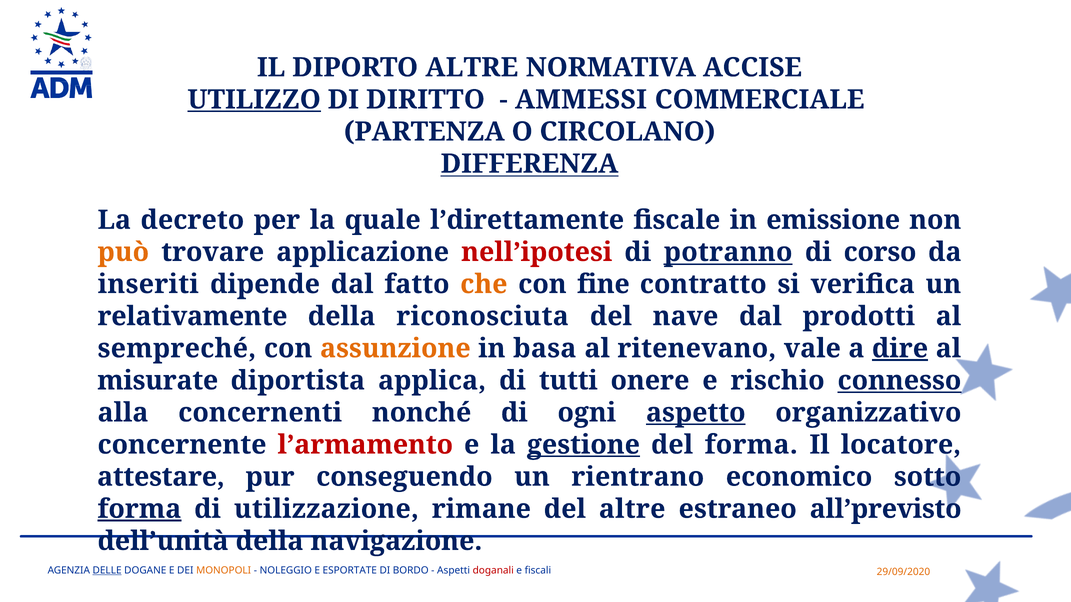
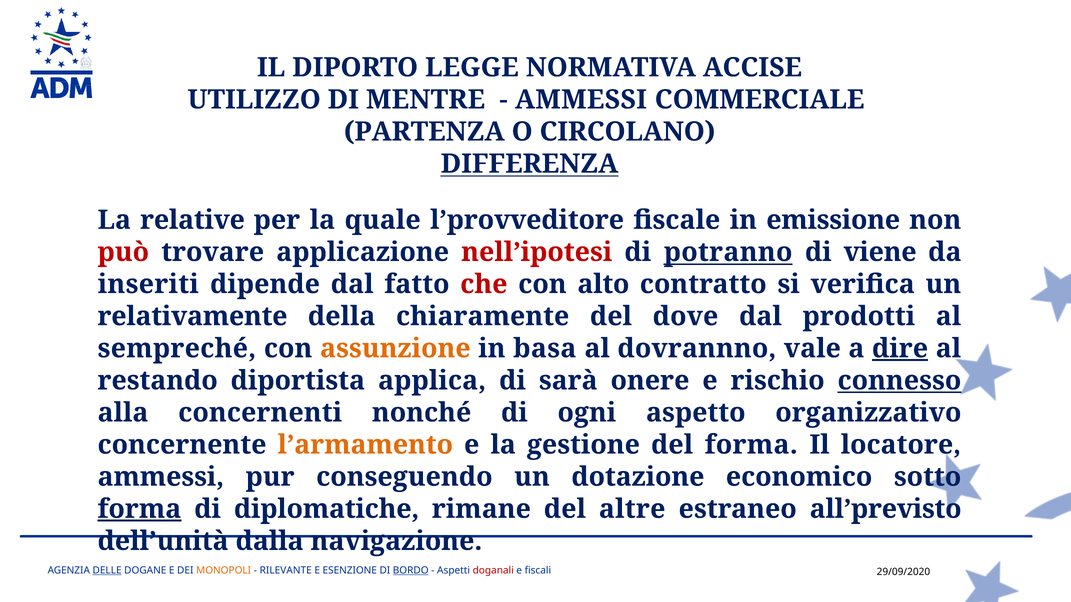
DIPORTO ALTRE: ALTRE -> LEGGE
UTILIZZO underline: present -> none
DIRITTO: DIRITTO -> MENTRE
decreto: decreto -> relative
l’direttamente: l’direttamente -> l’provveditore
può colour: orange -> red
corso: corso -> viene
che colour: orange -> red
fine: fine -> alto
riconosciuta: riconosciuta -> chiaramente
nave: nave -> dove
ritenevano: ritenevano -> dovrannno
misurate: misurate -> restando
tutti: tutti -> sarà
aspetto underline: present -> none
l’armamento colour: red -> orange
gestione underline: present -> none
attestare at (161, 477): attestare -> ammessi
rientrano: rientrano -> dotazione
utilizzazione: utilizzazione -> diplomatiche
dell’unità della: della -> dalla
NOLEGGIO: NOLEGGIO -> RILEVANTE
ESPORTATE: ESPORTATE -> ESENZIONE
BORDO underline: none -> present
29/09/2020 colour: orange -> black
